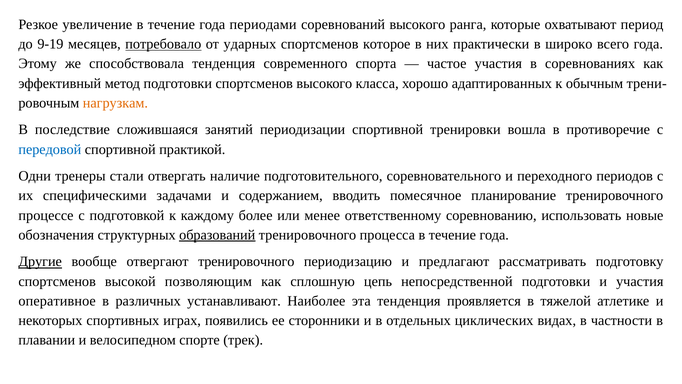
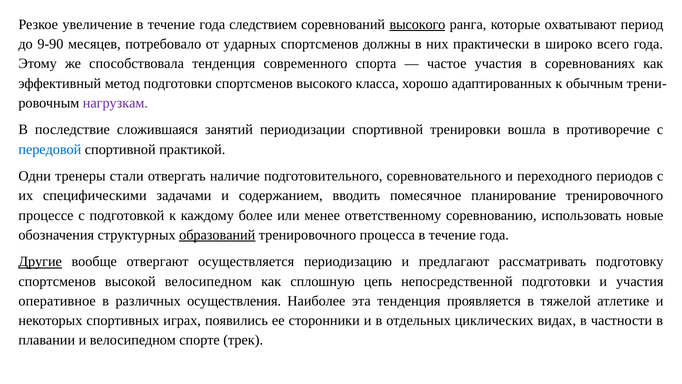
периодами: периодами -> следствием
высокого at (417, 24) underline: none -> present
9-19: 9-19 -> 9-90
потребовало underline: present -> none
которое: которое -> должны
нагрузкам colour: orange -> purple
отвергают тренировочного: тренировочного -> осуществляется
высокой позволяющим: позволяющим -> велосипедном
устанавливают: устанавливают -> осуществления
